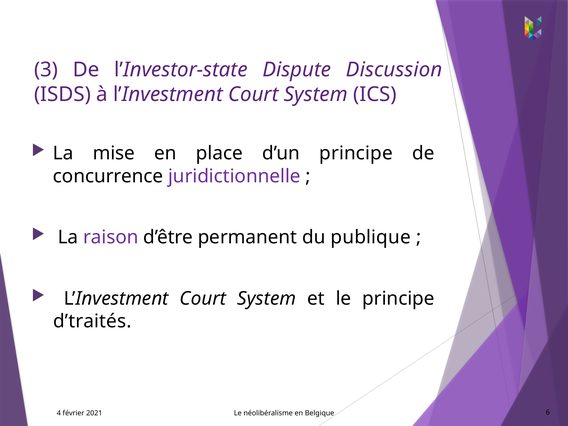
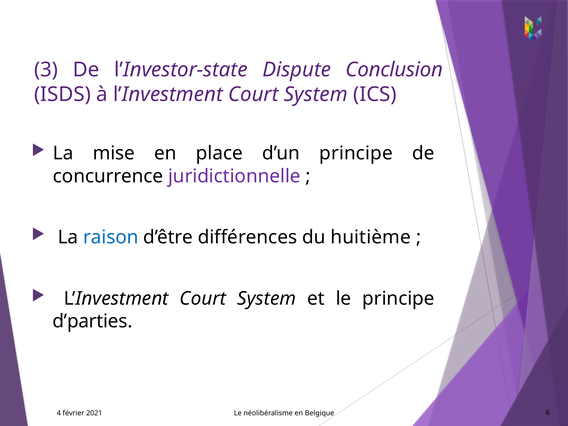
Discussion: Discussion -> Conclusion
raison colour: purple -> blue
permanent: permanent -> différences
publique: publique -> huitième
d’traités: d’traités -> d’parties
